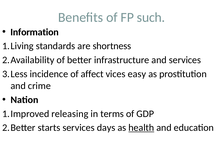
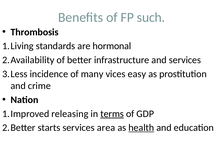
Information: Information -> Thrombosis
shortness: shortness -> hormonal
affect: affect -> many
terms underline: none -> present
days: days -> area
